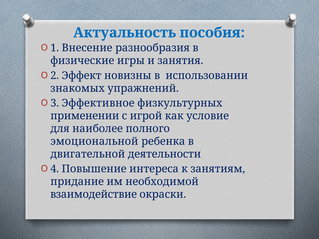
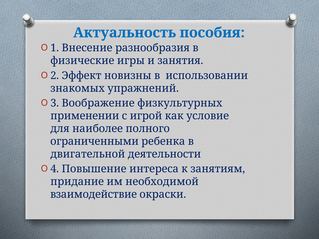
Эффективное: Эффективное -> Воображение
эмоциональной: эмоциональной -> ограниченными
